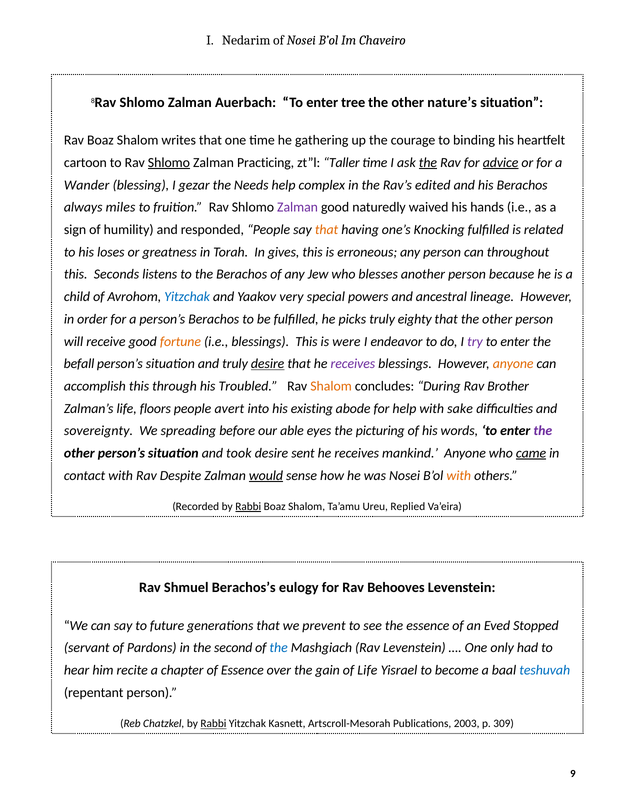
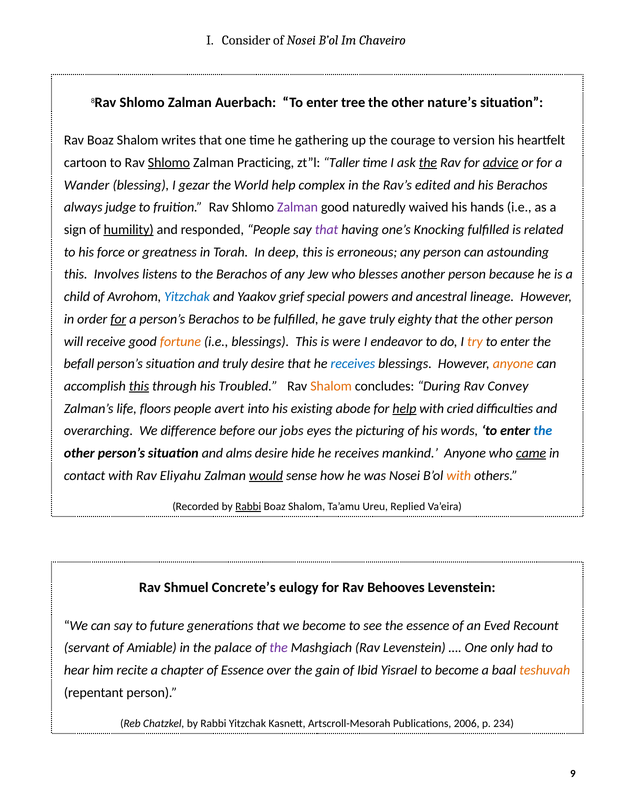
Nedarim: Nedarim -> Consider
binding: binding -> version
Needs: Needs -> World
miles: miles -> judge
humility underline: none -> present
that at (327, 229) colour: orange -> purple
loses: loses -> force
gives: gives -> deep
throughout: throughout -> astounding
Seconds: Seconds -> Involves
very: very -> grief
for at (118, 319) underline: none -> present
picks: picks -> gave
try colour: purple -> orange
desire at (268, 363) underline: present -> none
receives at (353, 363) colour: purple -> blue
this at (139, 386) underline: none -> present
Brother: Brother -> Convey
help at (404, 408) underline: none -> present
sake: sake -> cried
sovereignty: sovereignty -> overarching
spreading: spreading -> difference
able: able -> jobs
the at (543, 430) colour: purple -> blue
took: took -> alms
sent: sent -> hide
Despite: Despite -> Eliyahu
Berachos’s: Berachos’s -> Concrete’s
we prevent: prevent -> become
Stopped: Stopped -> Recount
Pardons: Pardons -> Amiable
second: second -> palace
the at (279, 647) colour: blue -> purple
of Life: Life -> Ibid
teshuvah colour: blue -> orange
Rabbi at (213, 723) underline: present -> none
2003: 2003 -> 2006
309: 309 -> 234
